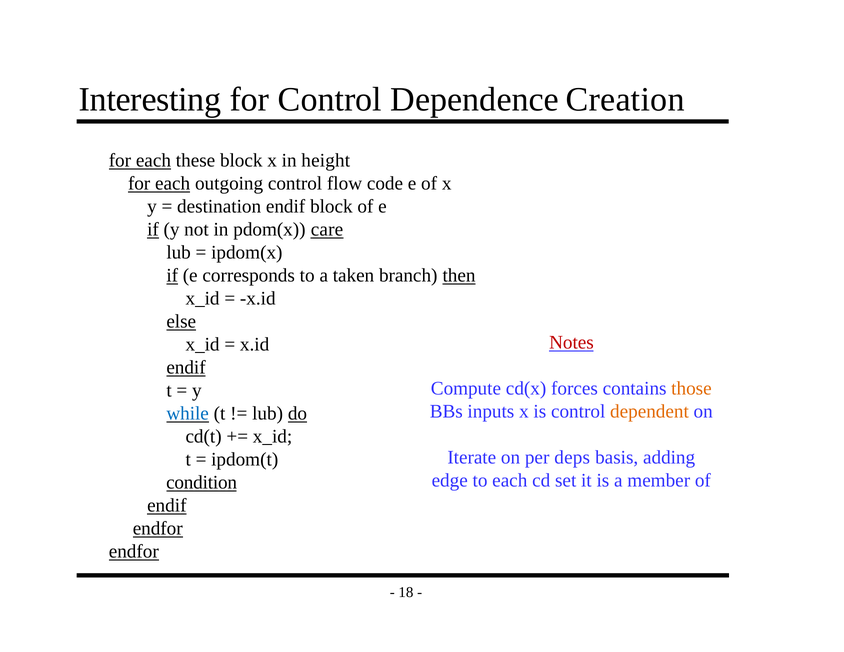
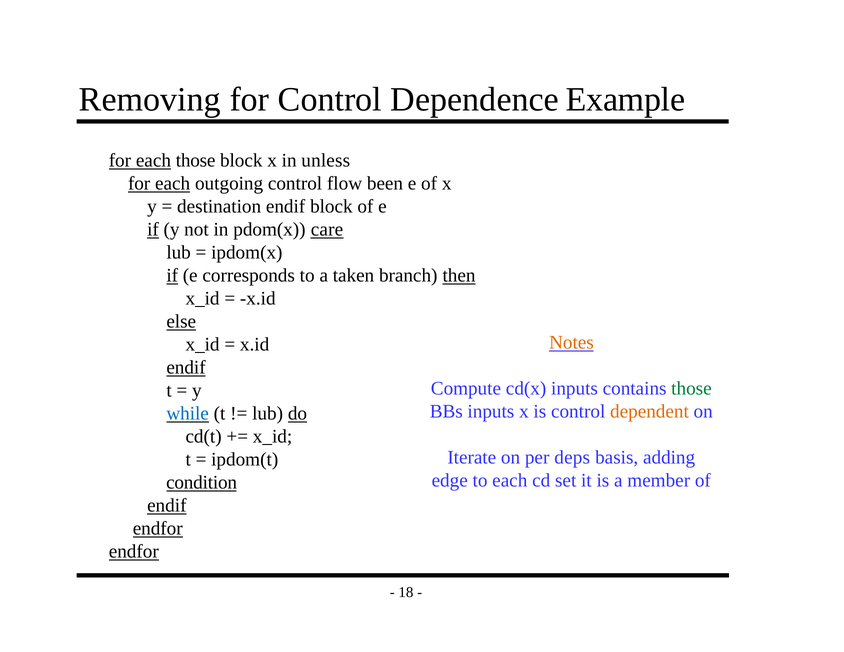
Interesting: Interesting -> Removing
Creation: Creation -> Example
each these: these -> those
height: height -> unless
code: code -> been
Notes colour: red -> orange
cd(x forces: forces -> inputs
those at (691, 388) colour: orange -> green
